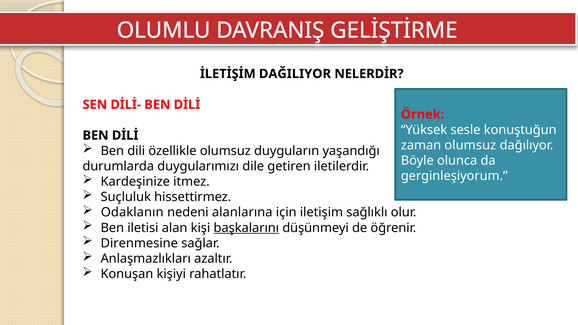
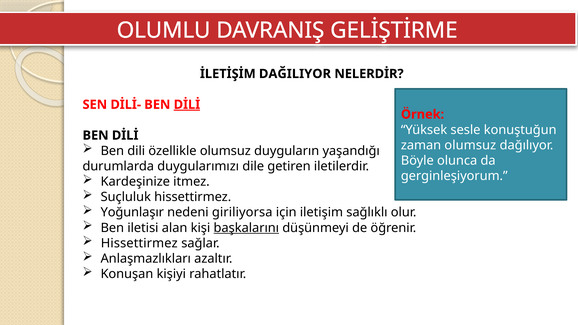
DİLİ at (187, 105) underline: none -> present
Odaklanın: Odaklanın -> Yoğunlaşır
alanlarına: alanlarına -> giriliyorsa
Direnmesine at (139, 243): Direnmesine -> Hissettirmez
